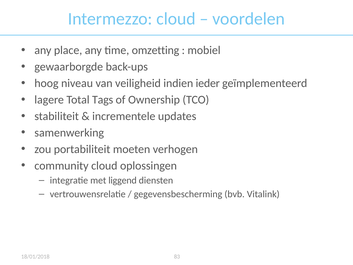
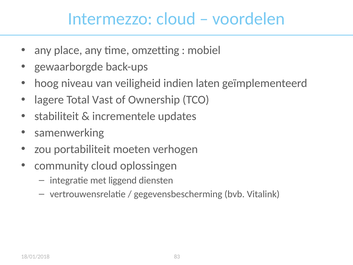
ieder: ieder -> laten
Tags: Tags -> Vast
